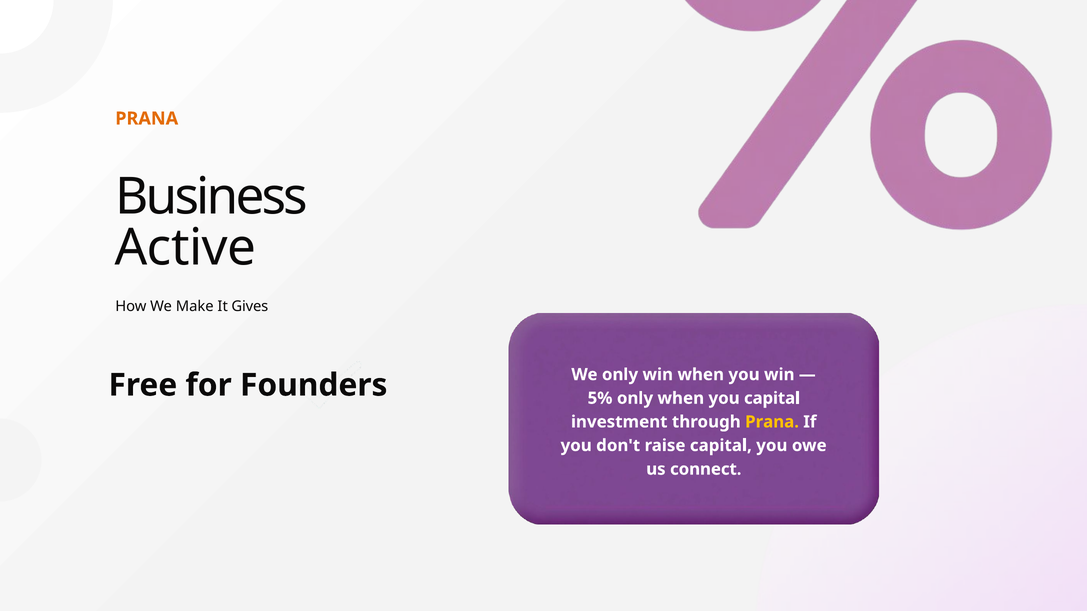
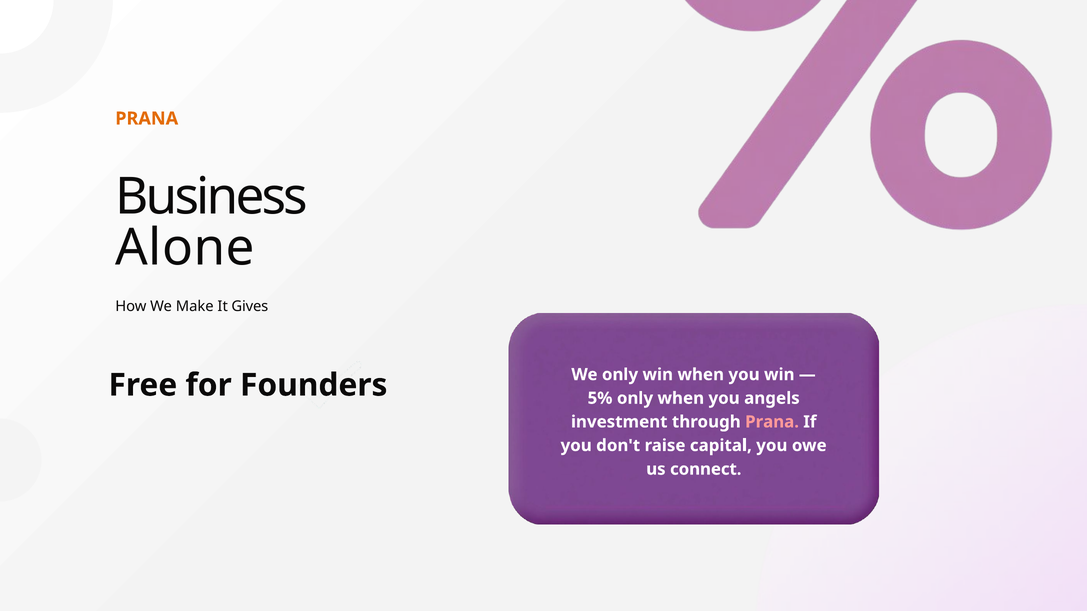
Active: Active -> Alone
you capital: capital -> angels
Prana at (772, 422) colour: yellow -> pink
